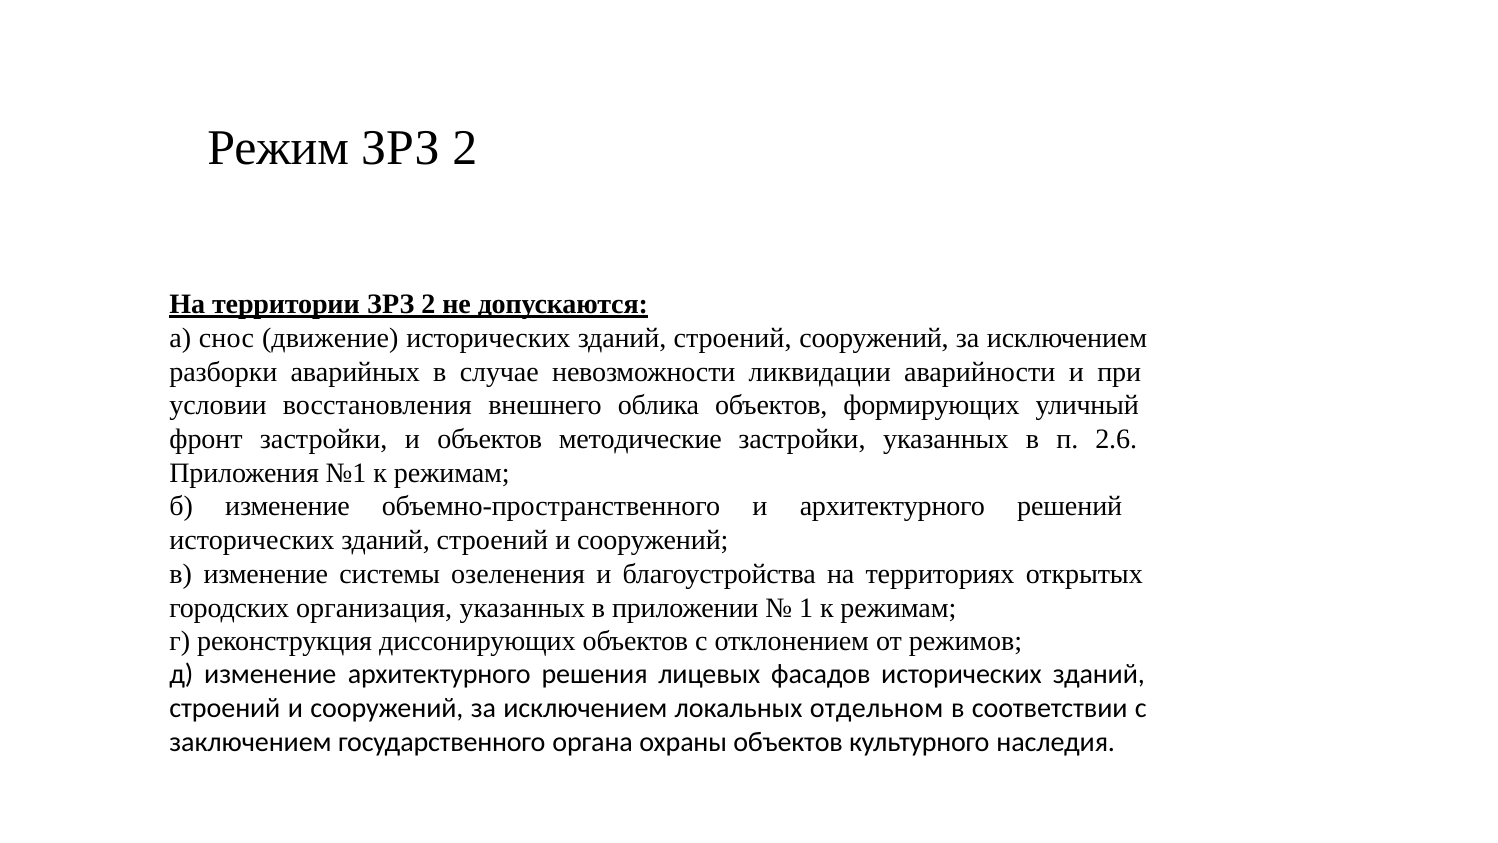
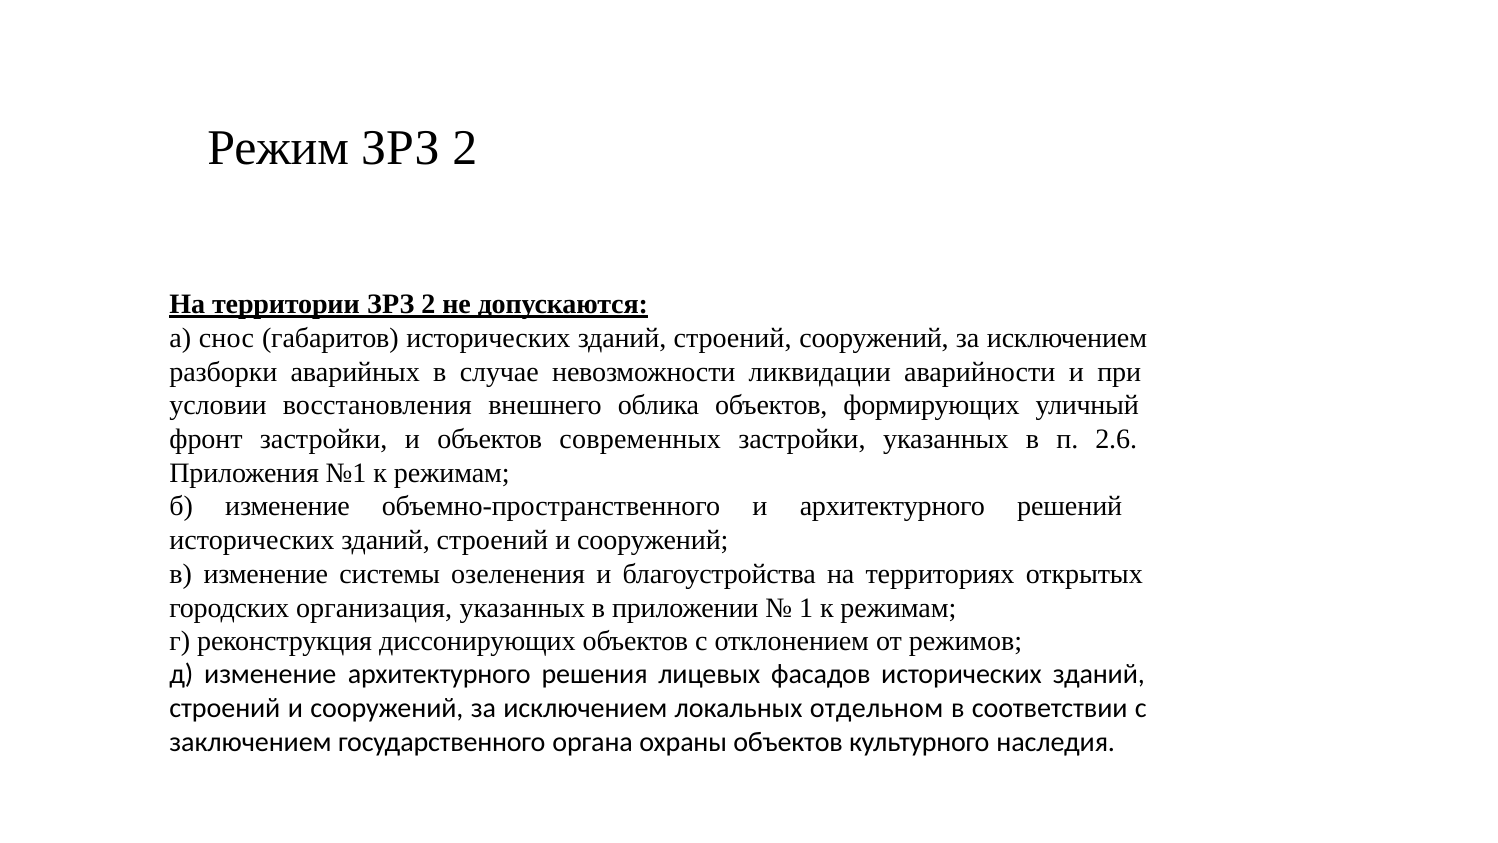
движение: движение -> габаритов
методические: методические -> современных
